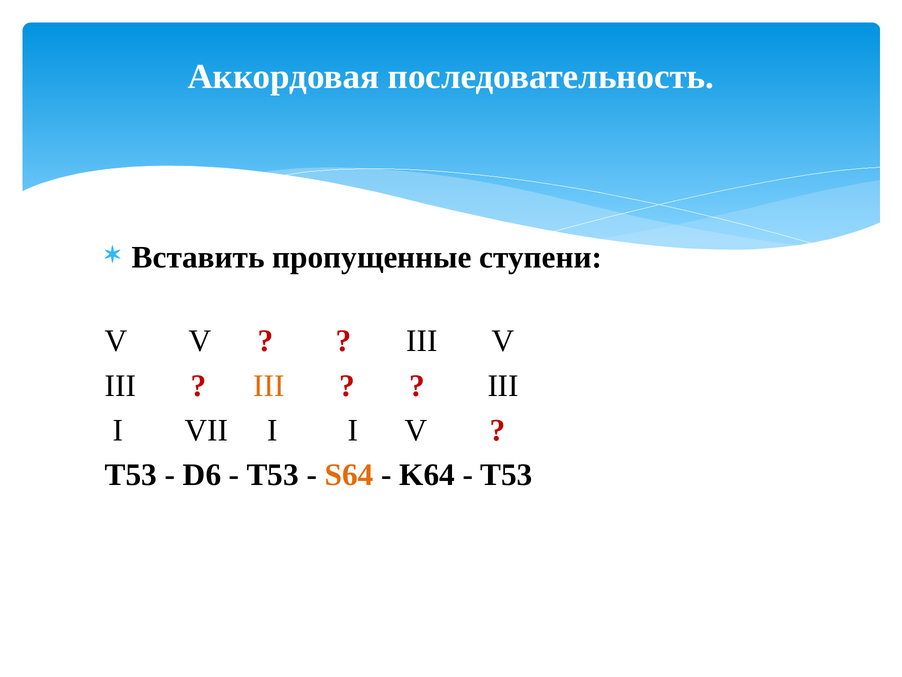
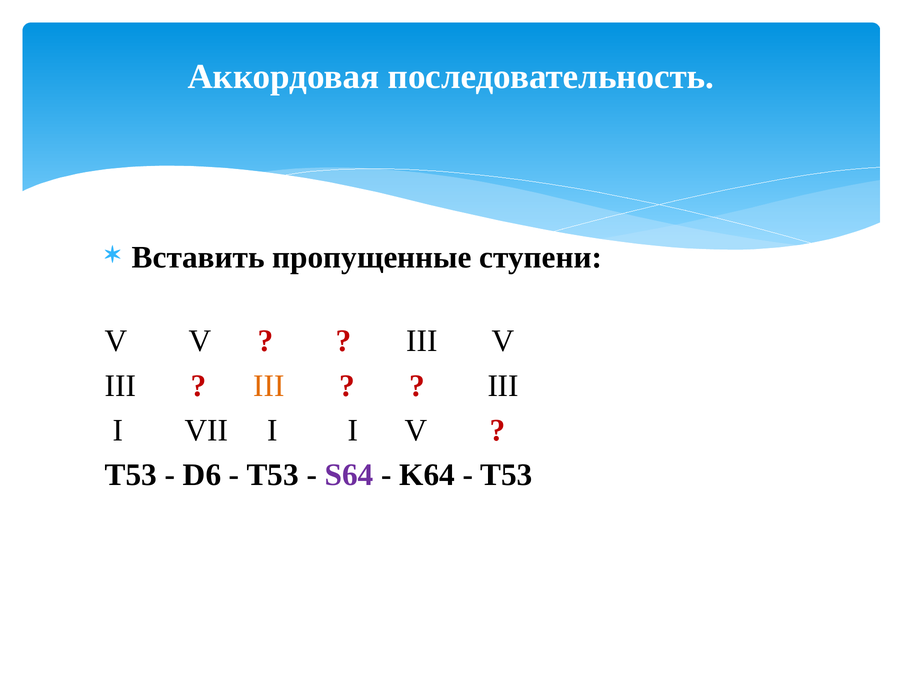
S64 colour: orange -> purple
